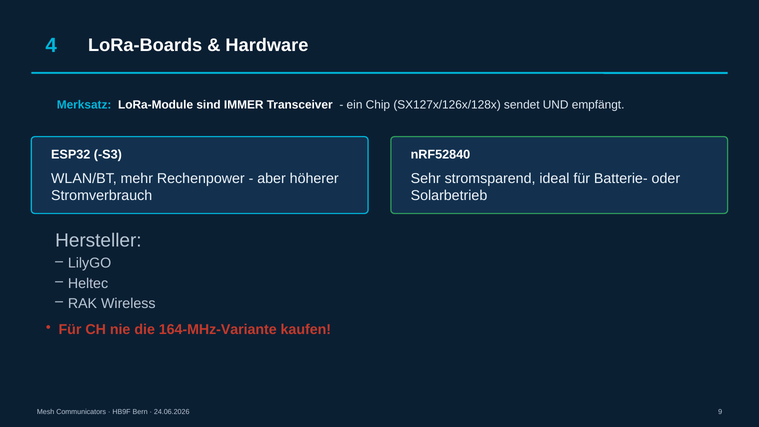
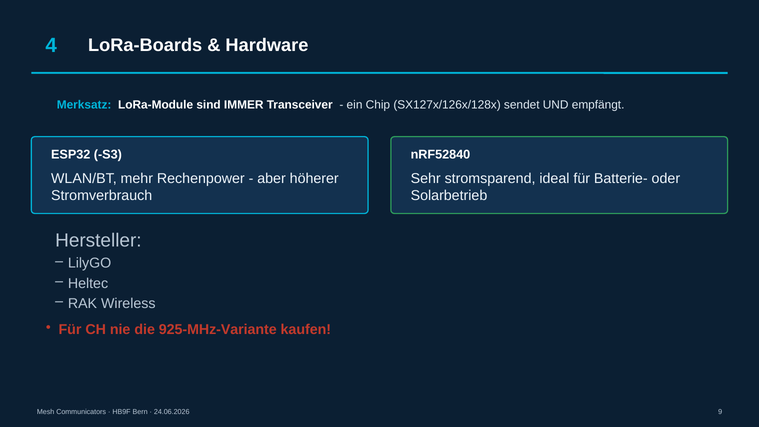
164-MHz-Variante: 164-MHz-Variante -> 925-MHz-Variante
